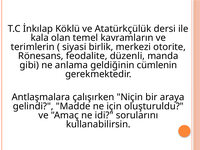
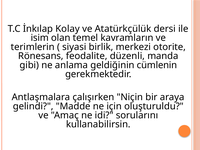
Köklü: Köklü -> Kolay
kala: kala -> isim
